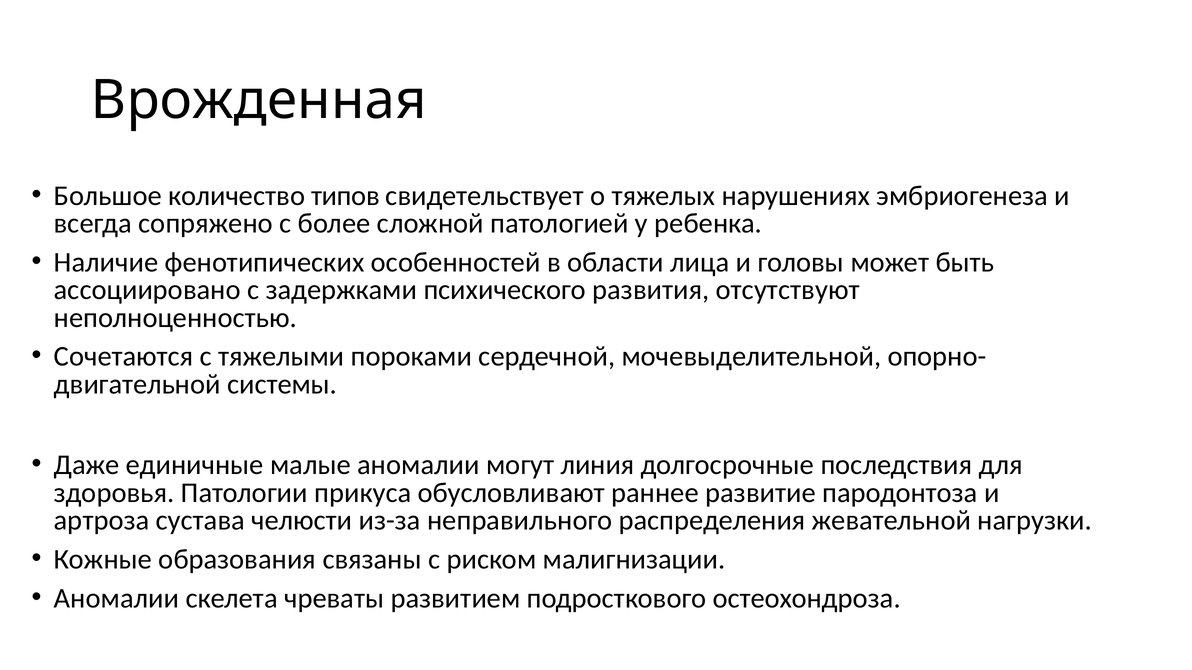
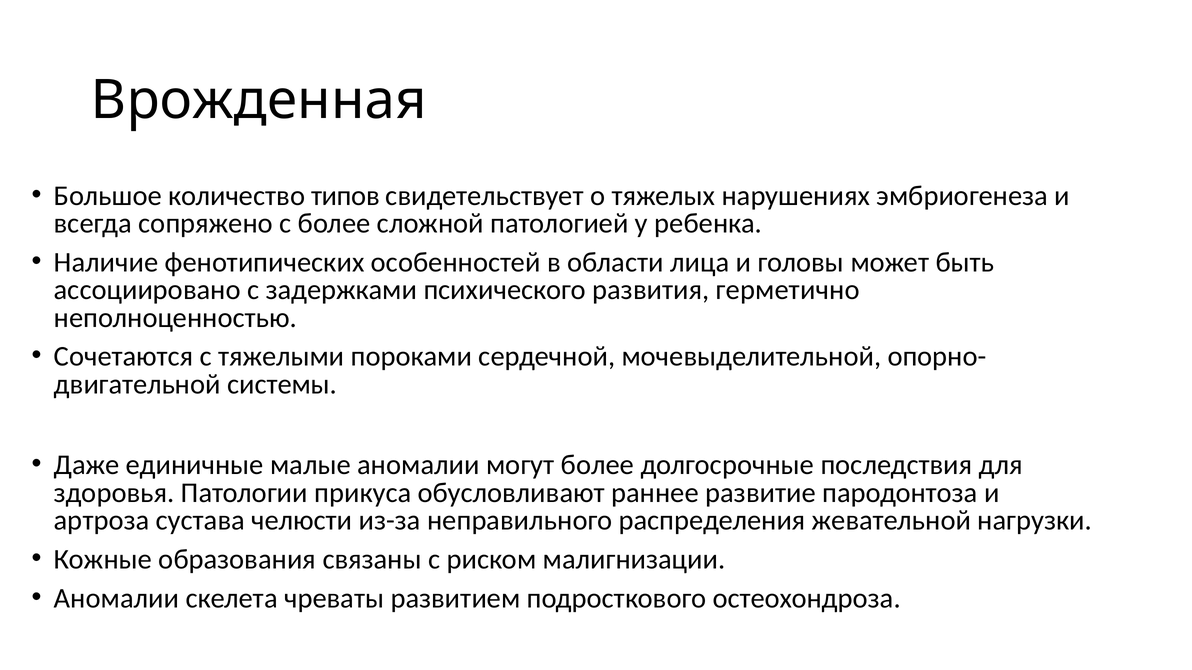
отсутствуют: отсутствуют -> герметично
могут линия: линия -> более
